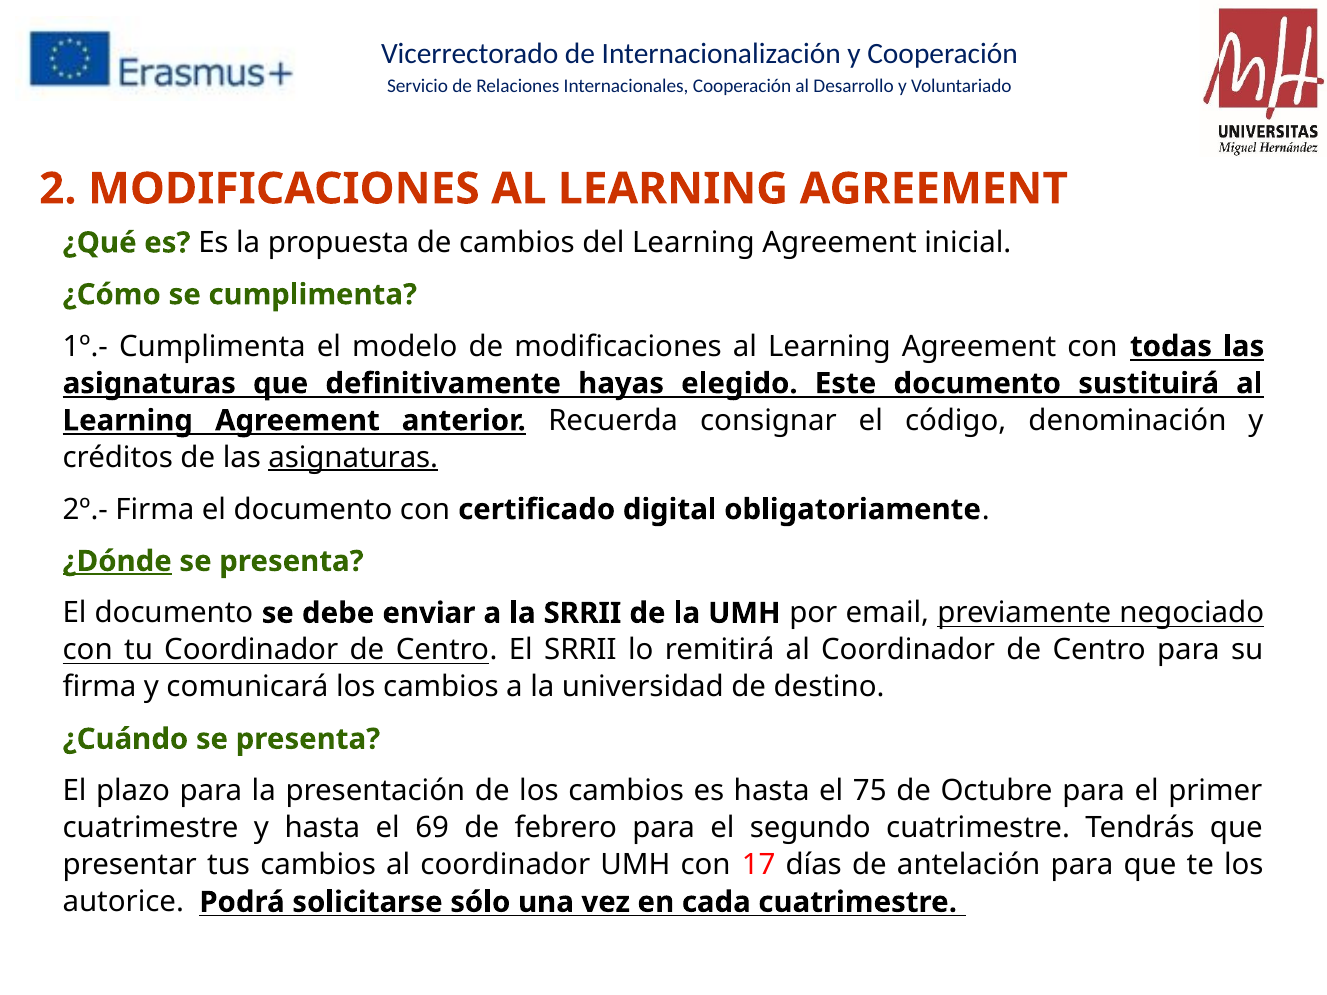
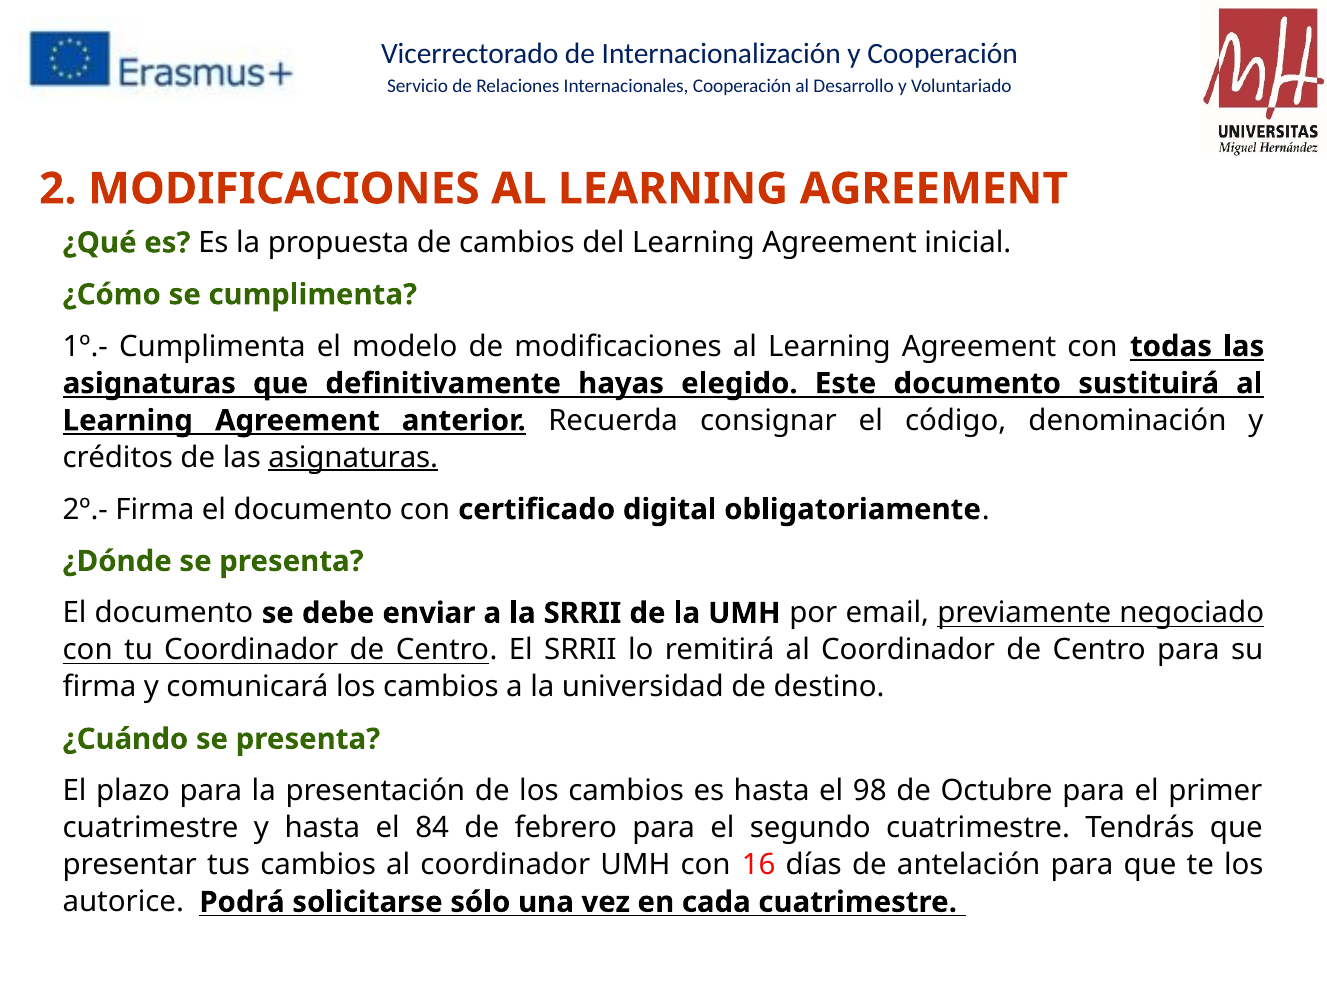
¿Dónde underline: present -> none
75: 75 -> 98
69: 69 -> 84
17: 17 -> 16
